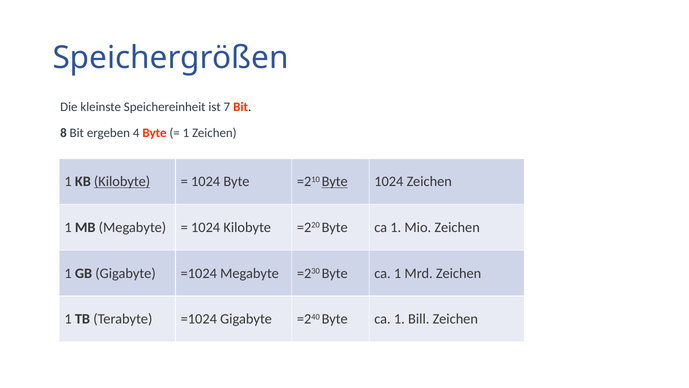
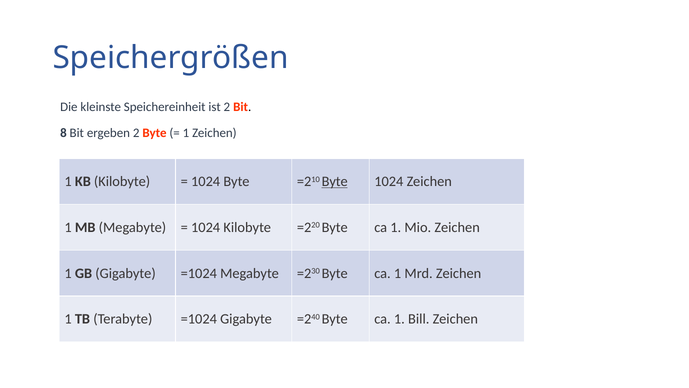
ist 7: 7 -> 2
ergeben 4: 4 -> 2
Kilobyte at (122, 181) underline: present -> none
